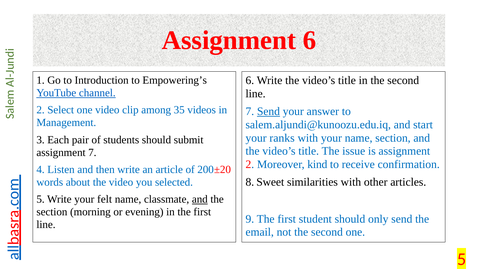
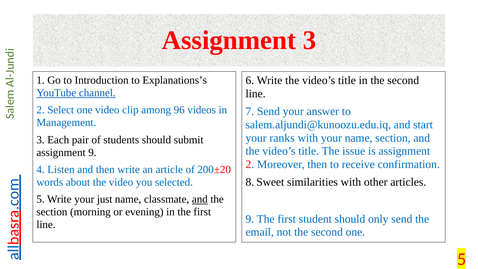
Assignment 6: 6 -> 3
Empowering’s: Empowering’s -> Explanations’s
35: 35 -> 96
Send at (268, 111) underline: present -> none
assignment 7: 7 -> 9
Moreover kind: kind -> then
felt: felt -> just
